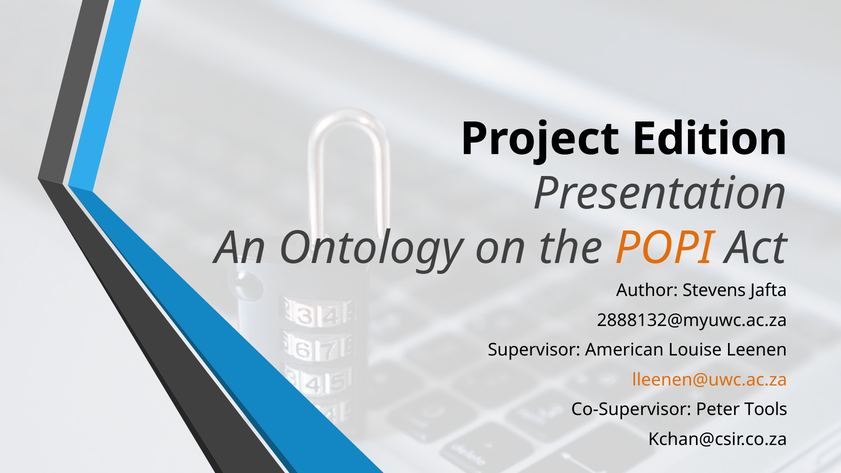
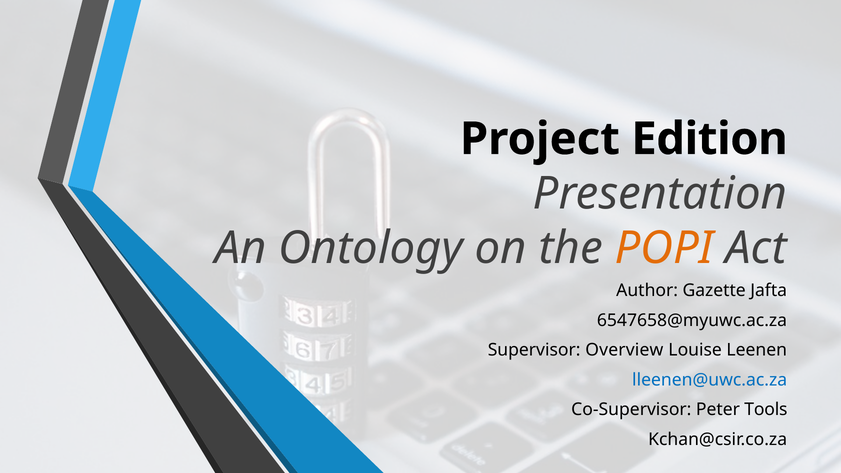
Stevens: Stevens -> Gazette
2888132@myuwc.ac.za: 2888132@myuwc.ac.za -> 6547658@myuwc.ac.za
American: American -> Overview
lleenen@uwc.ac.za colour: orange -> blue
